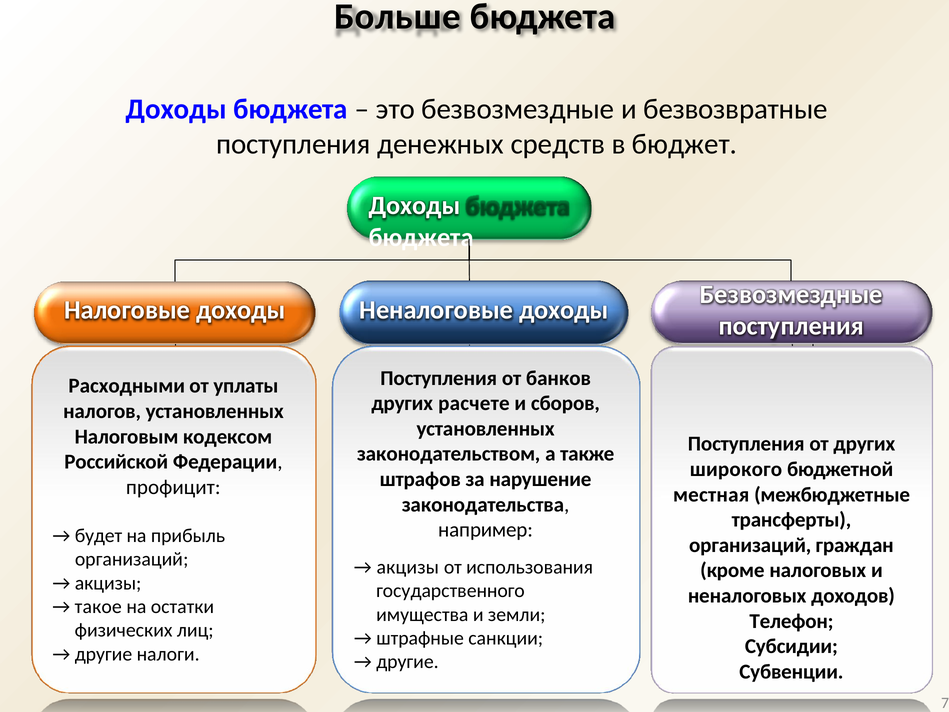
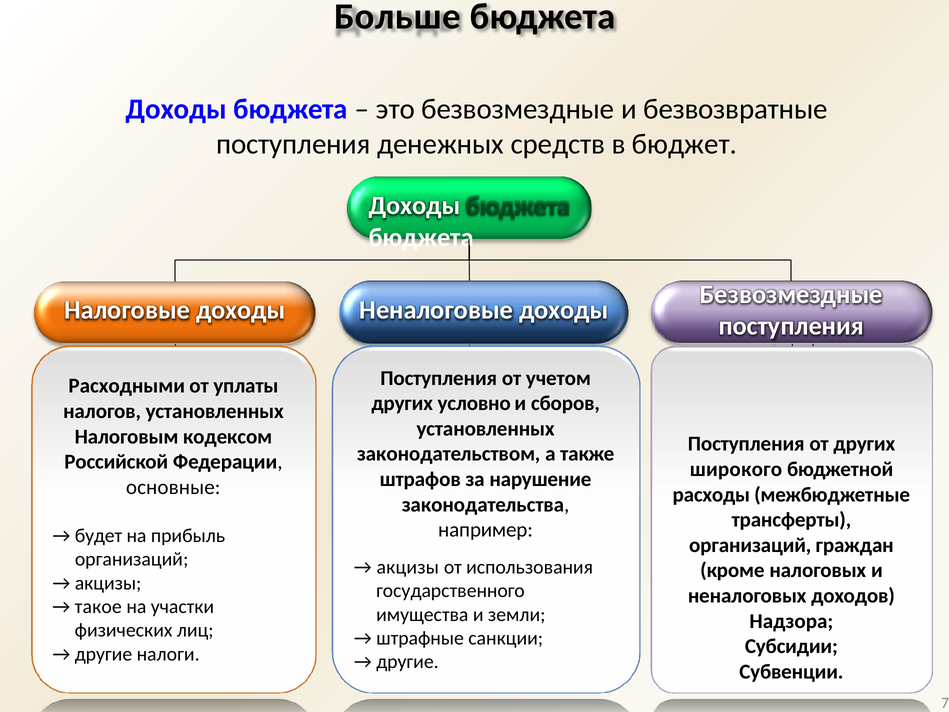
банков: банков -> учетом
расчете: расчете -> условно
профицит: профицит -> основные
местная: местная -> расходы
остатки: остатки -> участки
Телефон: Телефон -> Надзора
